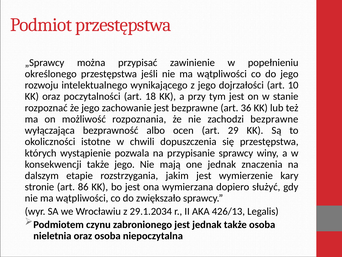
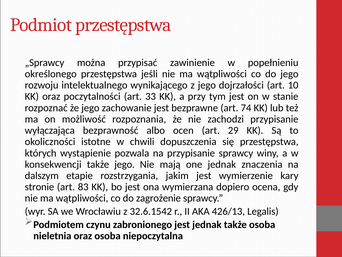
18: 18 -> 33
36: 36 -> 74
zachodzi bezprawne: bezprawne -> przypisanie
86: 86 -> 83
służyć: służyć -> ocena
zwiększało: zwiększało -> zagrożenie
29.1.2034: 29.1.2034 -> 32.6.1542
